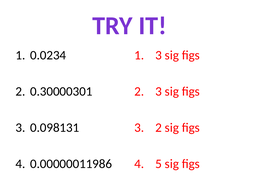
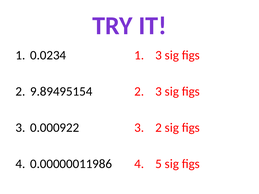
0.30000301: 0.30000301 -> 9.89495154
0.098131: 0.098131 -> 0.000922
